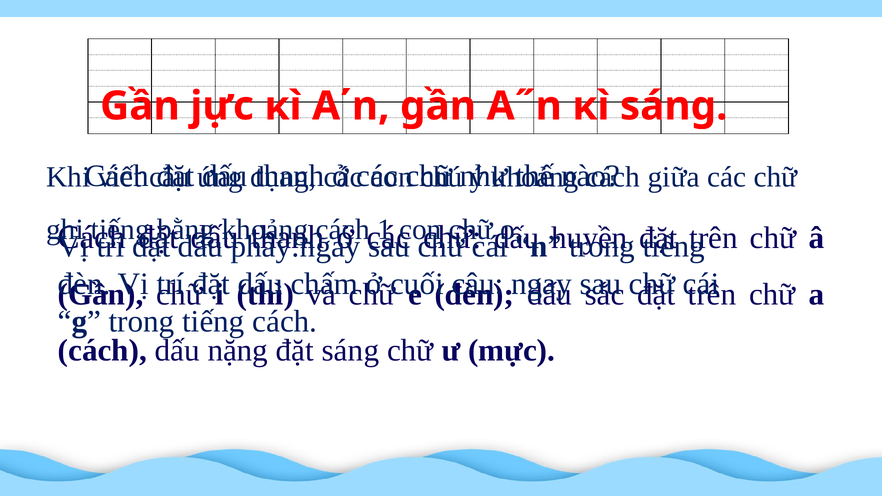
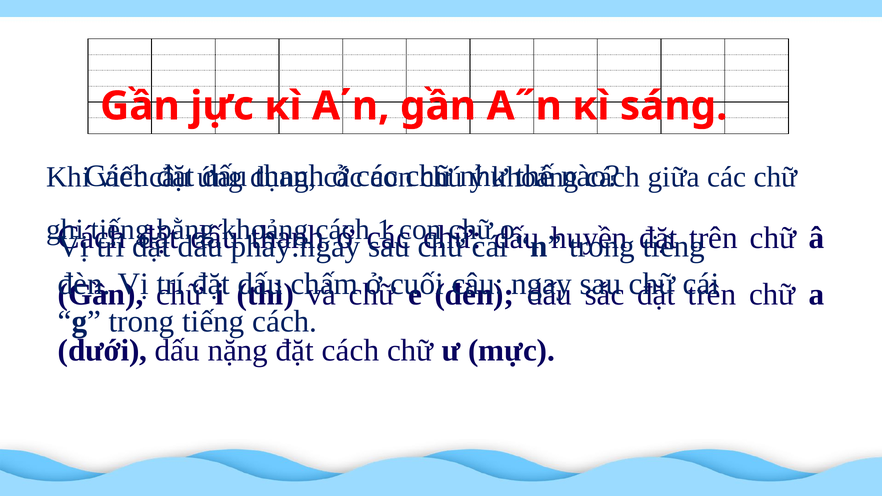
cách at (102, 351): cách -> dưới
đặt sáng: sáng -> cách
